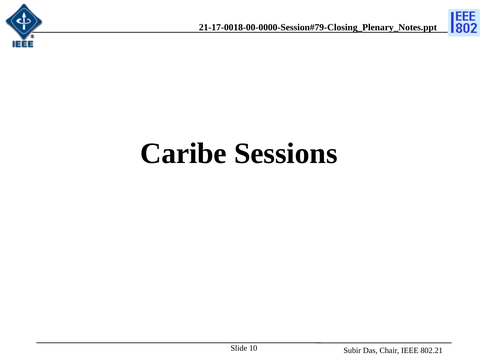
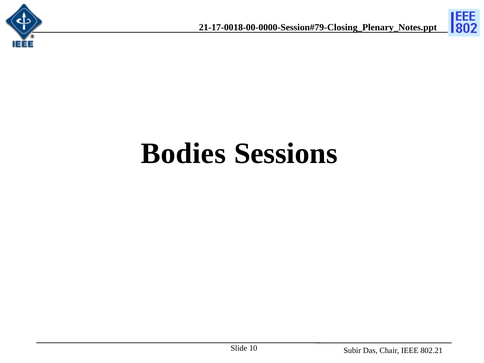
Caribe: Caribe -> Bodies
